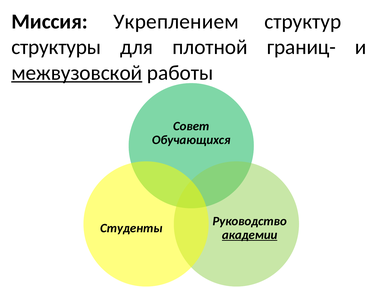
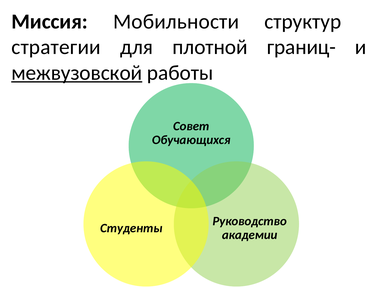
Укреплением: Укреплением -> Мобильности
структуры: структуры -> стратегии
академии underline: present -> none
